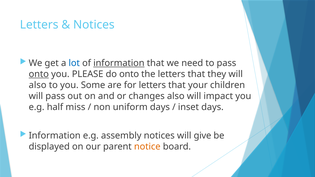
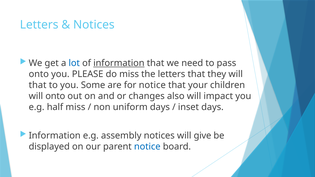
onto at (39, 74) underline: present -> none
do onto: onto -> miss
also at (38, 85): also -> that
for letters: letters -> notice
will pass: pass -> onto
notice at (147, 147) colour: orange -> blue
